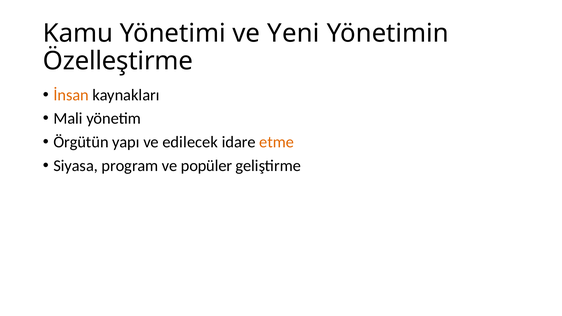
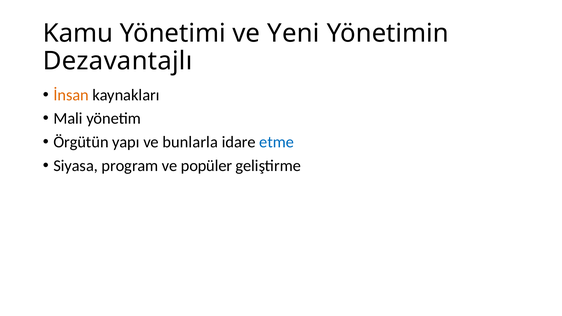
Özelleştirme: Özelleştirme -> Dezavantajlı
edilecek: edilecek -> bunlarla
etme colour: orange -> blue
